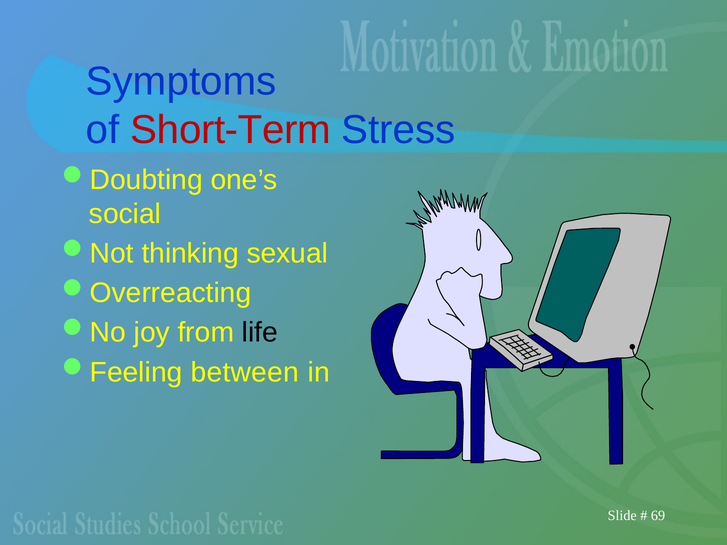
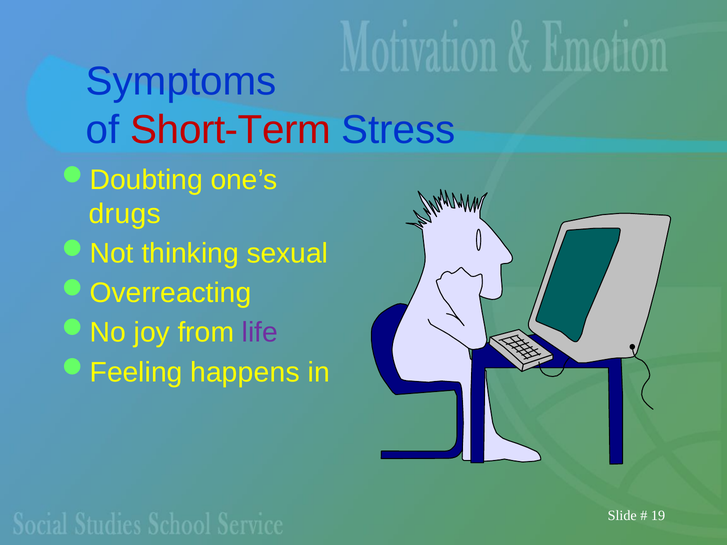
social: social -> drugs
life colour: black -> purple
between: between -> happens
69: 69 -> 19
